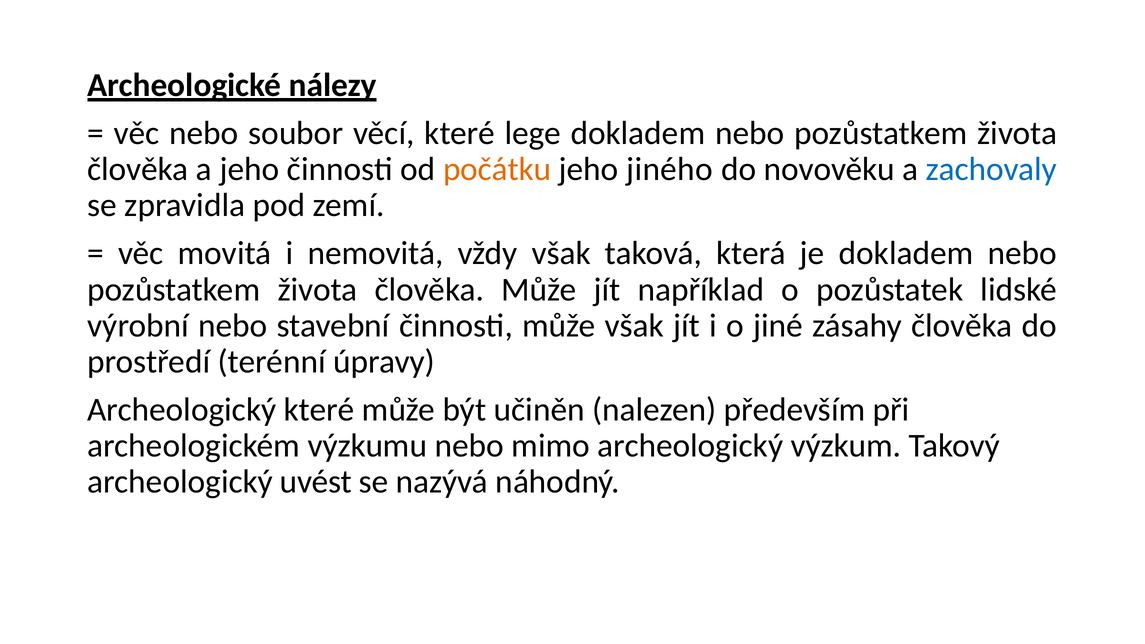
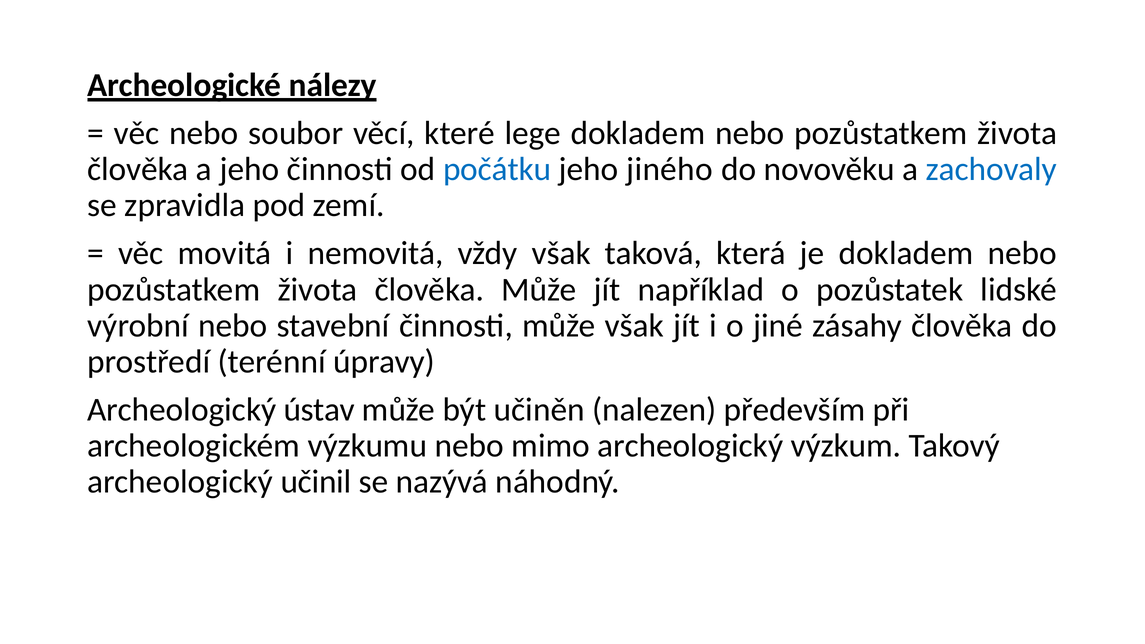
počátku colour: orange -> blue
Archeologický které: které -> ústav
uvést: uvést -> učinil
